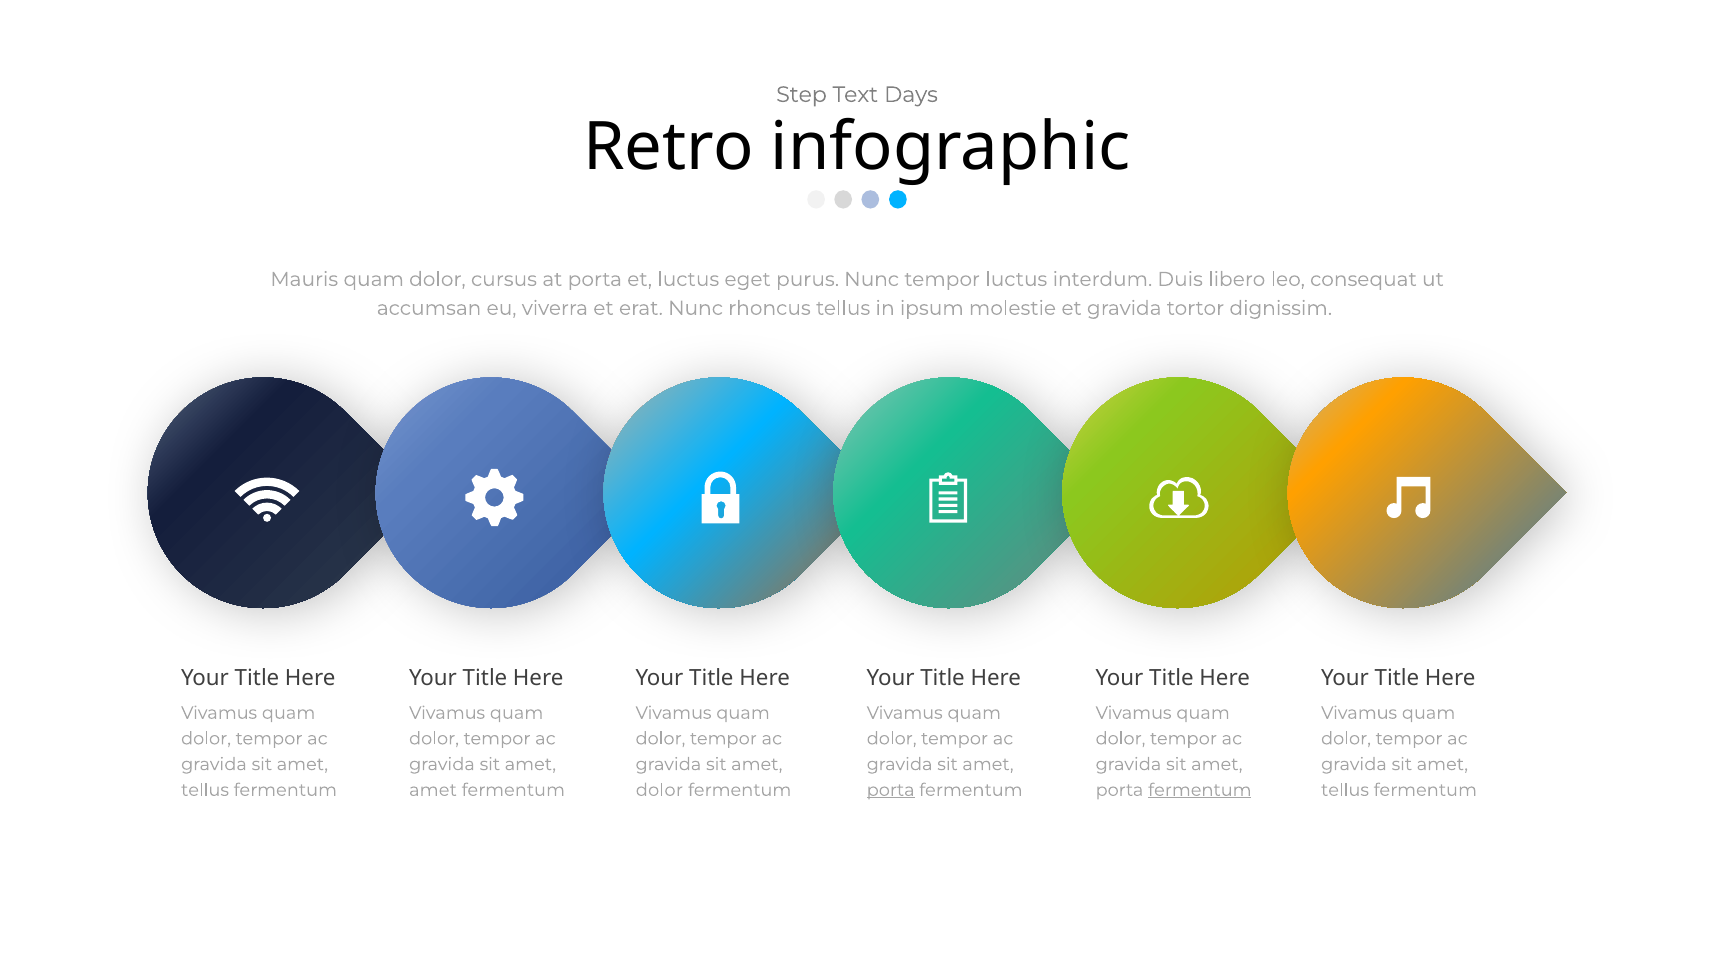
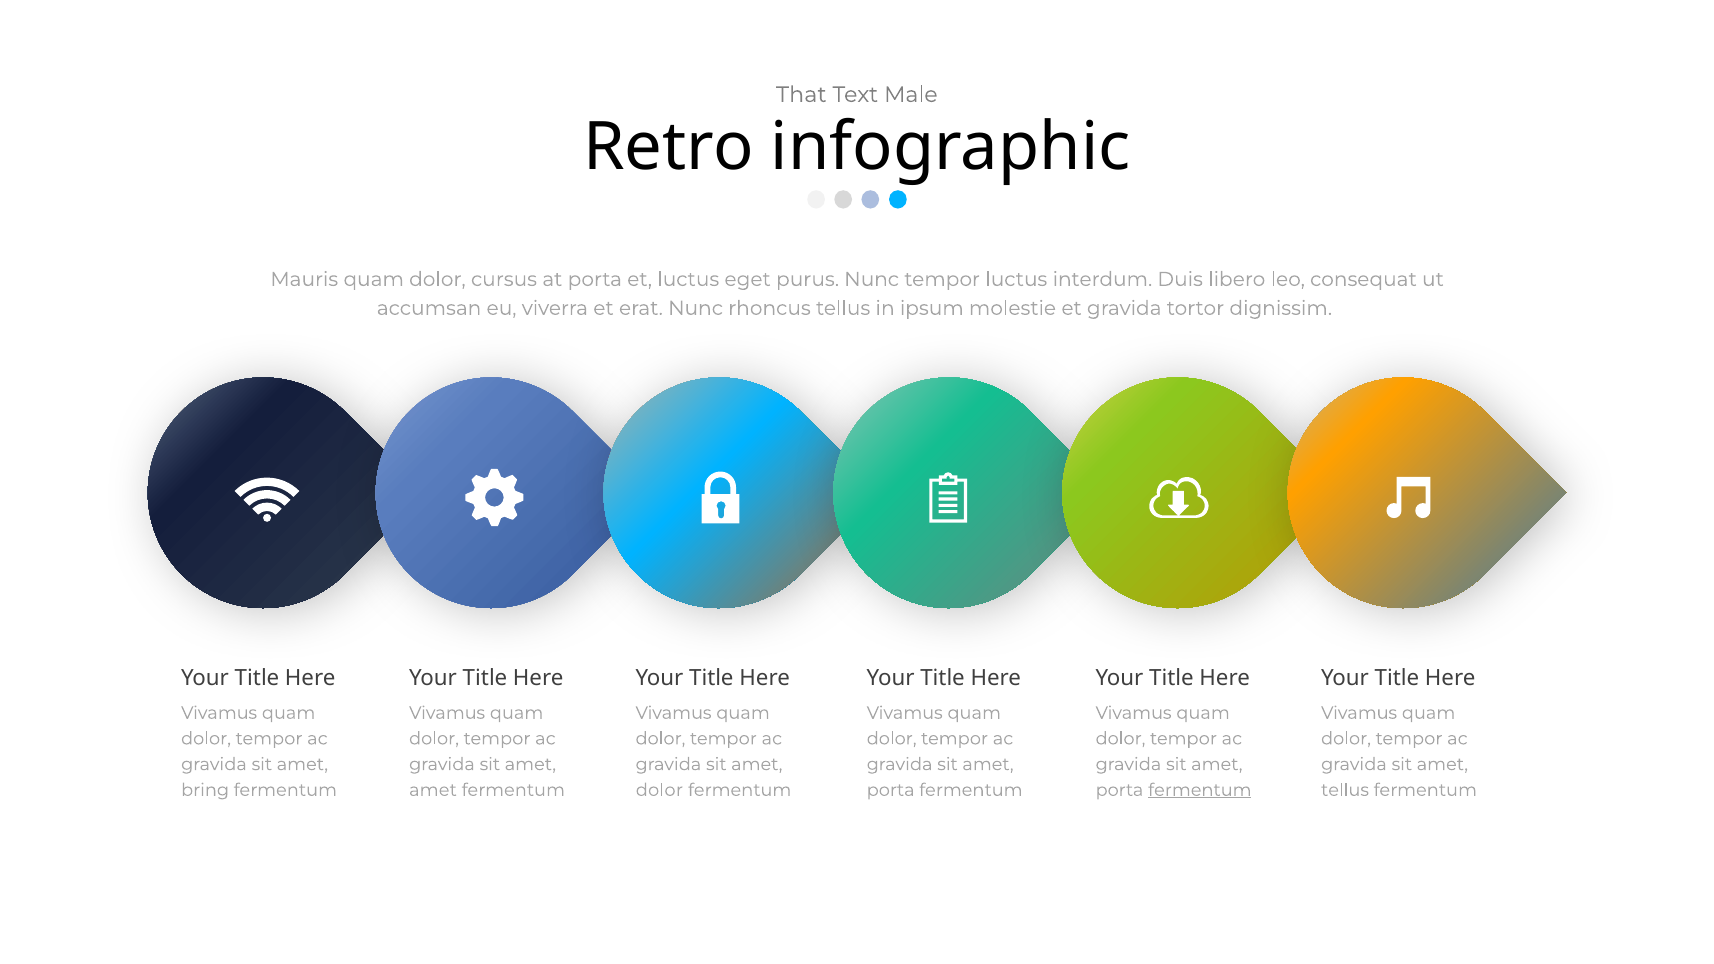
Step: Step -> That
Days: Days -> Male
tellus at (205, 790): tellus -> bring
porta at (891, 790) underline: present -> none
